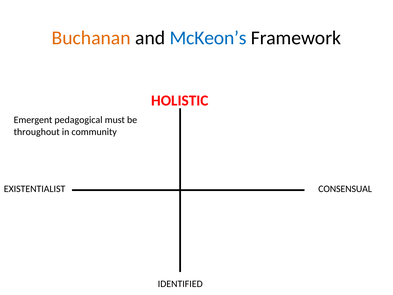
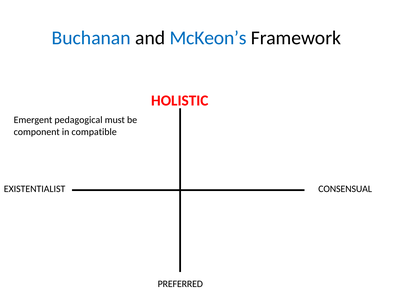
Buchanan colour: orange -> blue
throughout: throughout -> component
community: community -> compatible
IDENTIFIED: IDENTIFIED -> PREFERRED
